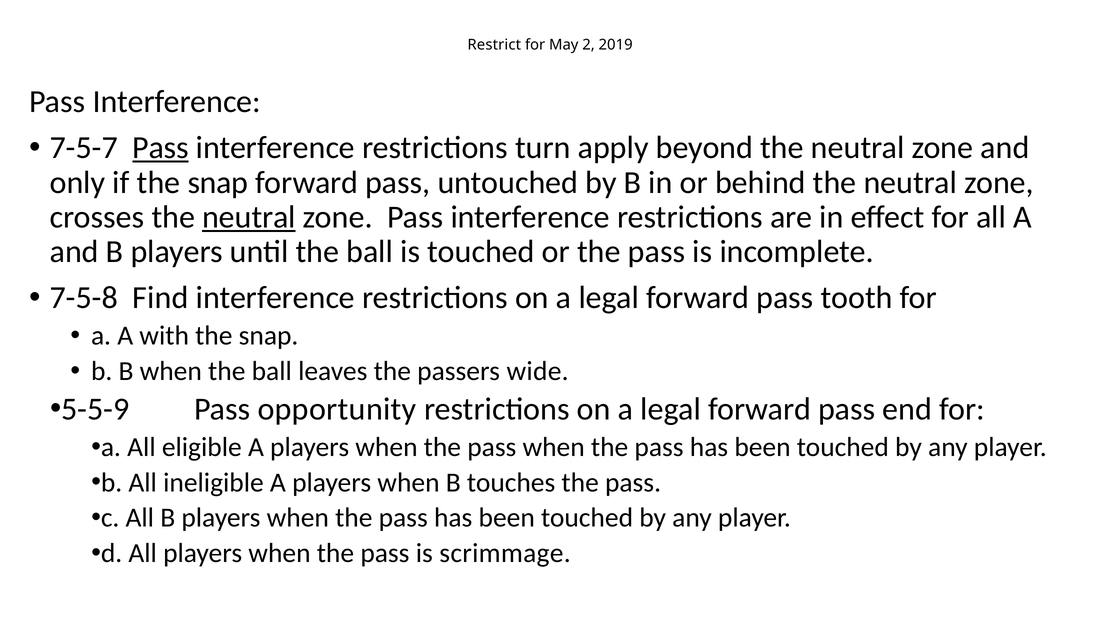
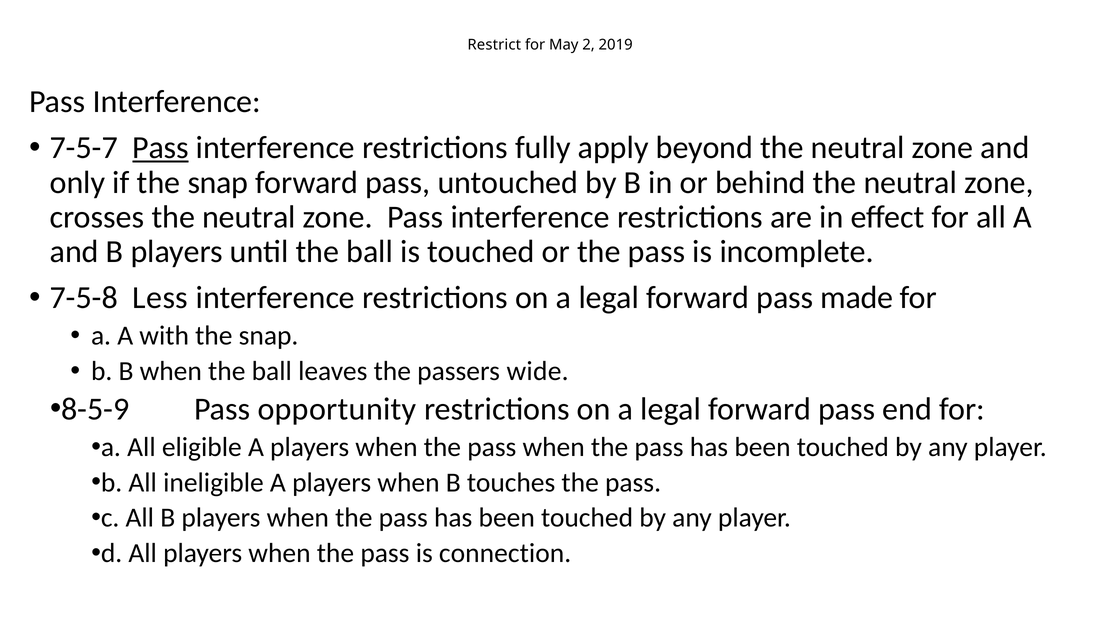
turn: turn -> fully
neutral at (249, 217) underline: present -> none
Find: Find -> Less
tooth: tooth -> made
5-5-9: 5-5-9 -> 8-5-9
scrimmage: scrimmage -> connection
